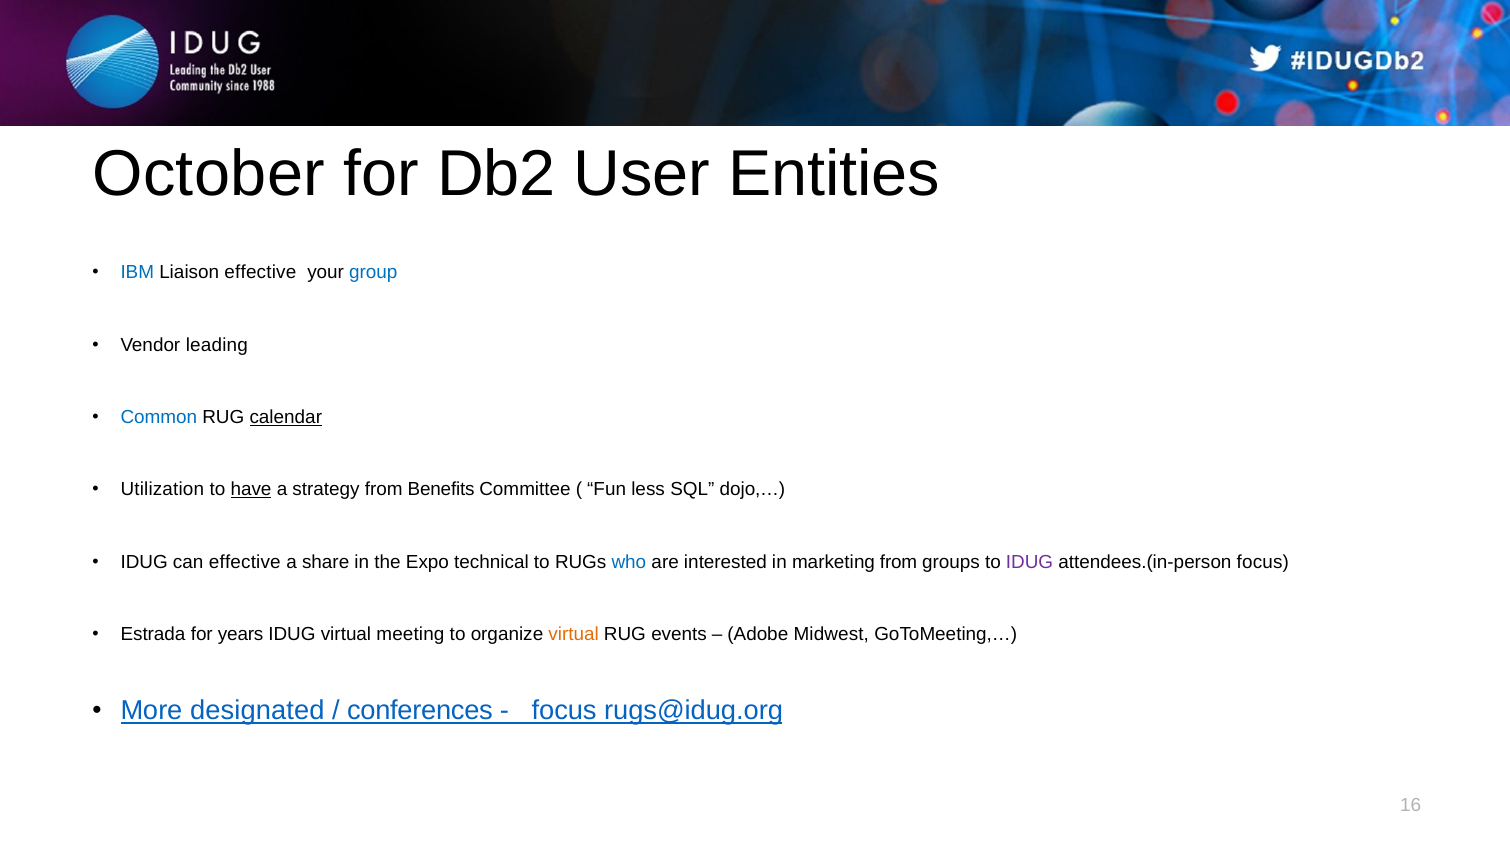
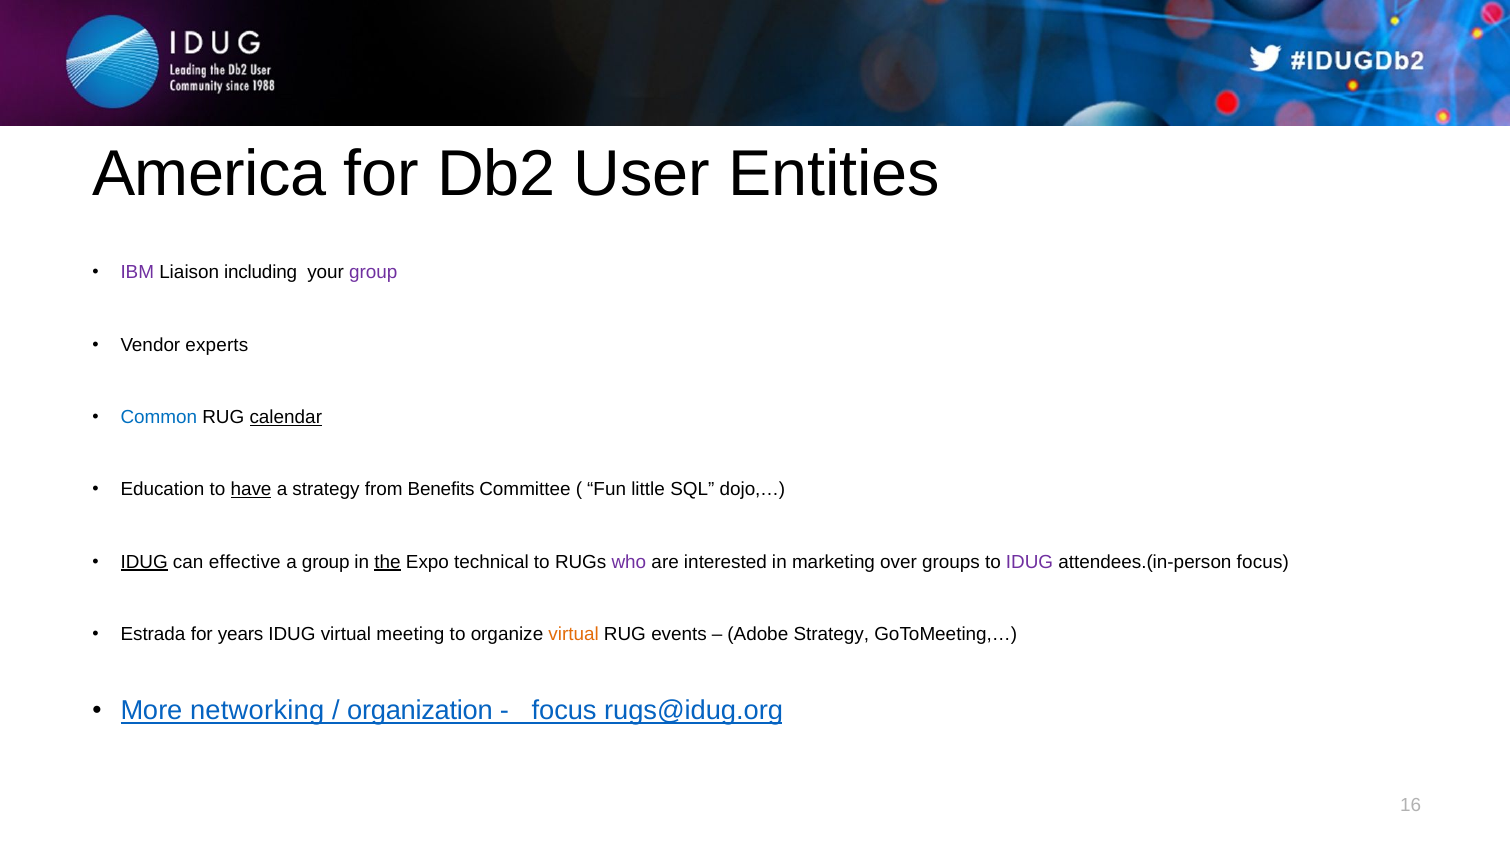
October: October -> America
IBM colour: blue -> purple
Liaison effective: effective -> including
group at (373, 273) colour: blue -> purple
leading: leading -> experts
Utilization: Utilization -> Education
less: less -> little
IDUG at (144, 562) underline: none -> present
a share: share -> group
the underline: none -> present
who colour: blue -> purple
marketing from: from -> over
Adobe Midwest: Midwest -> Strategy
designated: designated -> networking
conferences: conferences -> organization
